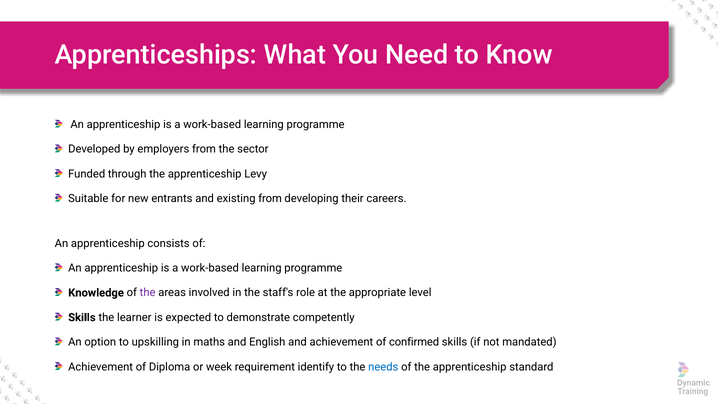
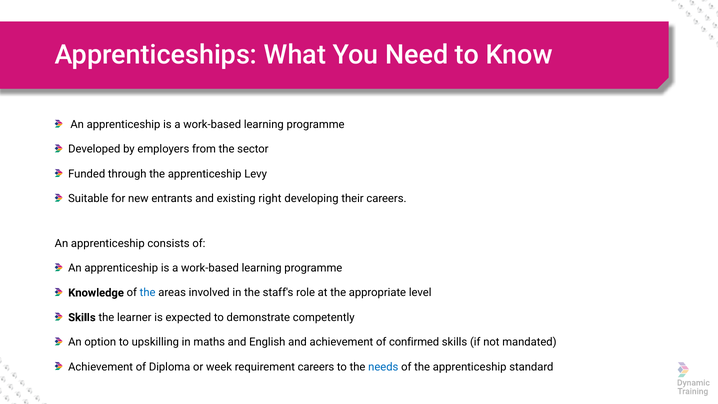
existing from: from -> right
the at (148, 293) colour: purple -> blue
requirement identify: identify -> careers
